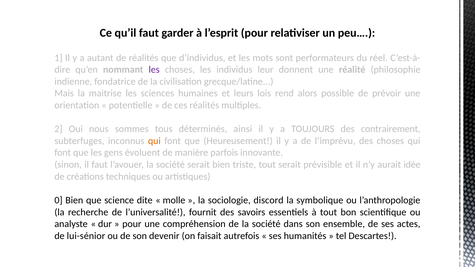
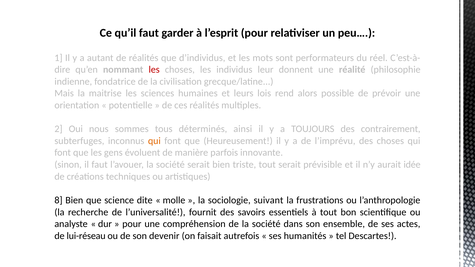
les at (154, 70) colour: purple -> red
0: 0 -> 8
discord: discord -> suivant
symbolique: symbolique -> frustrations
lui-sénior: lui-sénior -> lui-réseau
